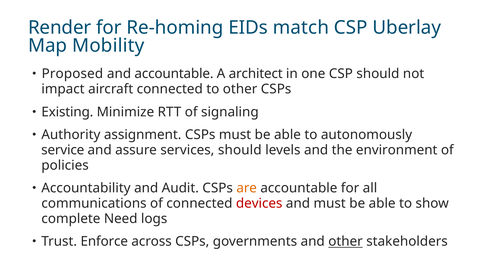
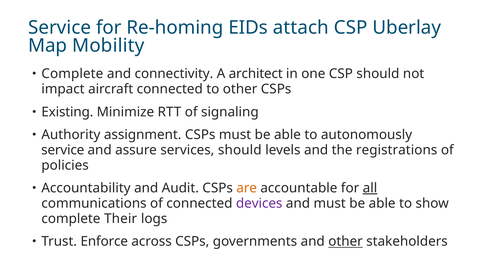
Render at (60, 28): Render -> Service
match: match -> attach
Proposed at (72, 74): Proposed -> Complete
and accountable: accountable -> connectivity
environment: environment -> registrations
all underline: none -> present
devices colour: red -> purple
Need: Need -> Their
